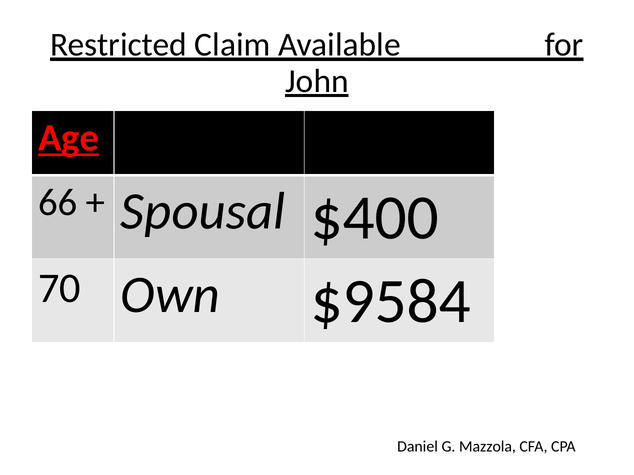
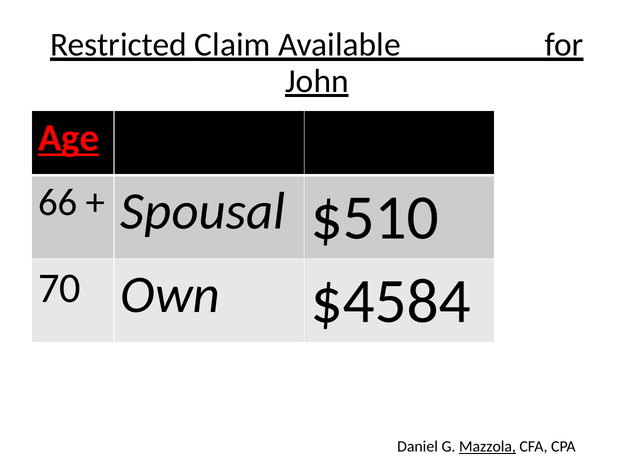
$400: $400 -> $510
$9584: $9584 -> $4584
Mazzola underline: none -> present
